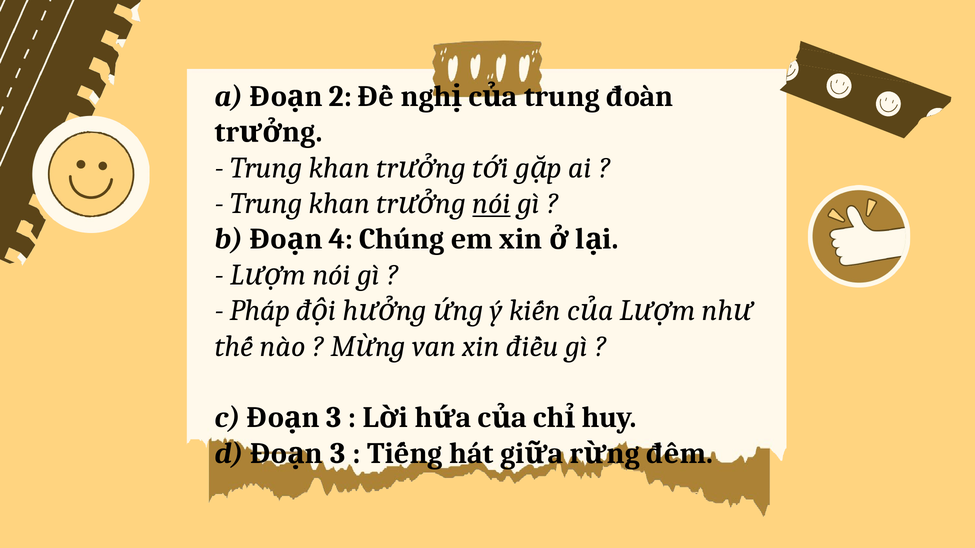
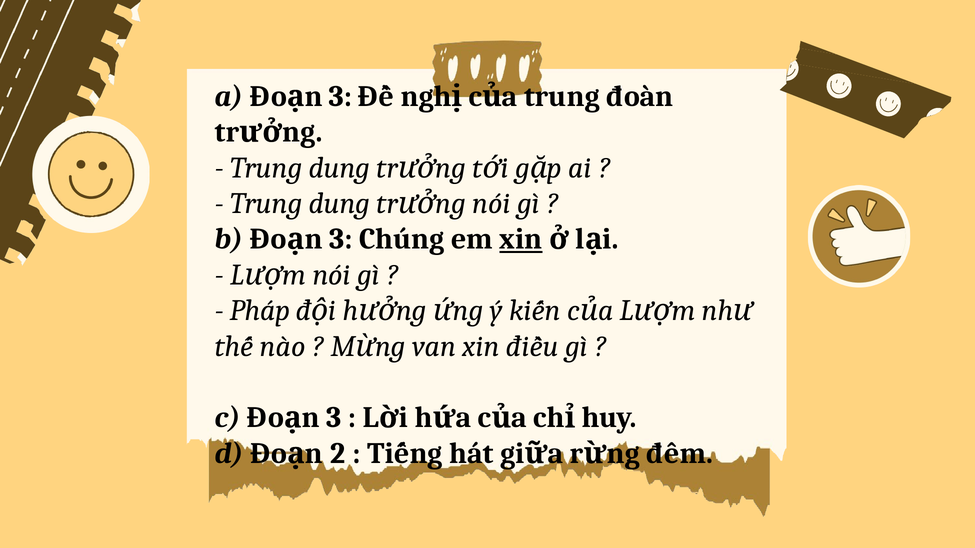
2 at (340, 96): 2 -> 3
khan at (339, 168): khan -> dung
khan at (339, 204): khan -> dung
nói at (492, 204) underline: present -> none
4 at (341, 239): 4 -> 3
xin at (521, 239) underline: none -> present
3 at (338, 454): 3 -> 2
